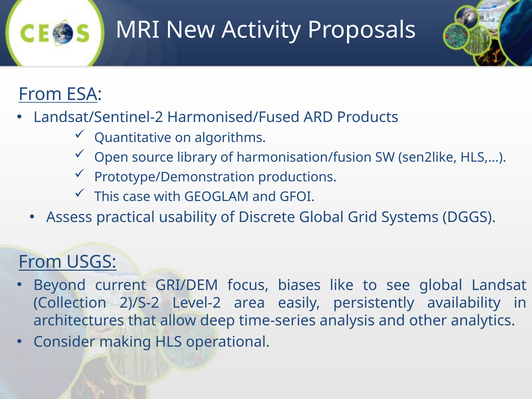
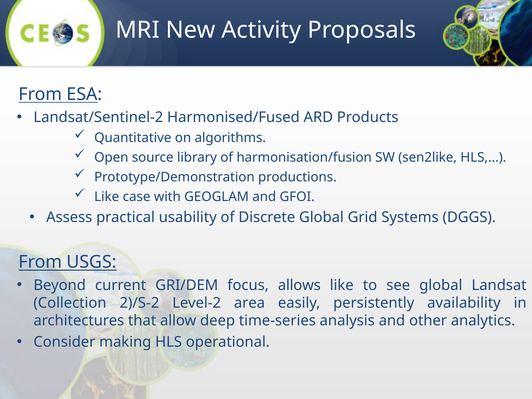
This at (107, 197): This -> Like
biases: biases -> allows
